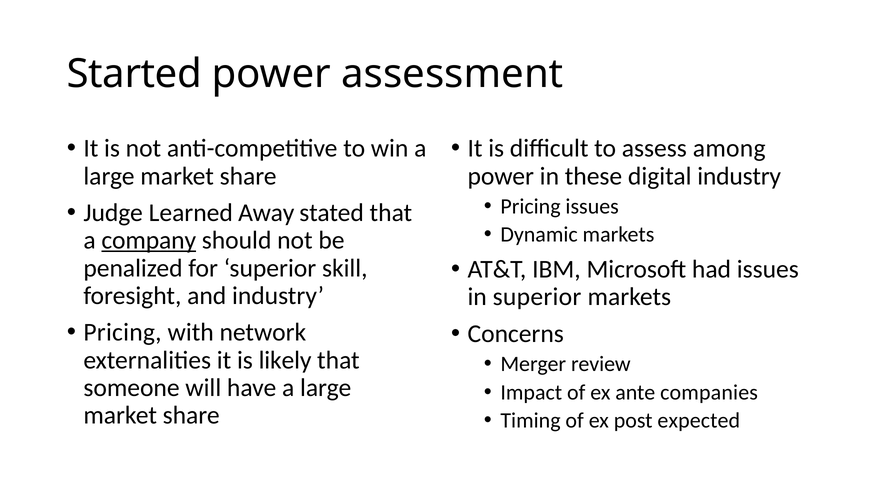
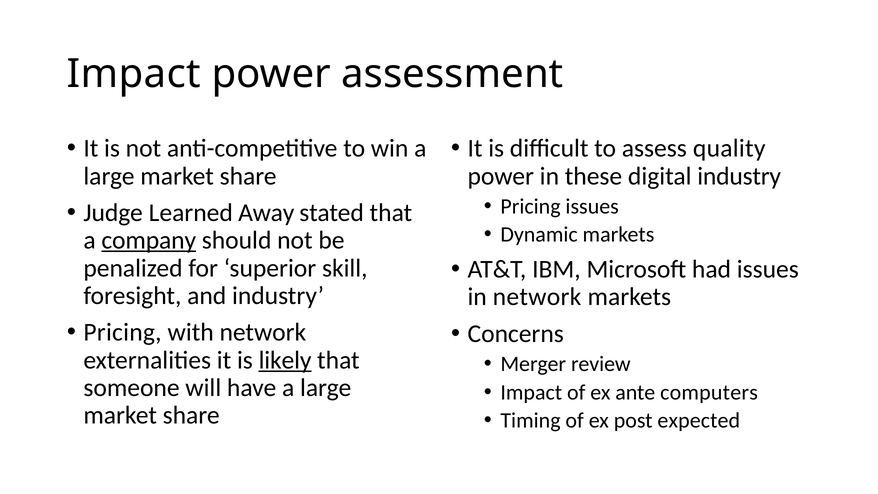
Started at (134, 74): Started -> Impact
among: among -> quality
in superior: superior -> network
likely underline: none -> present
companies: companies -> computers
